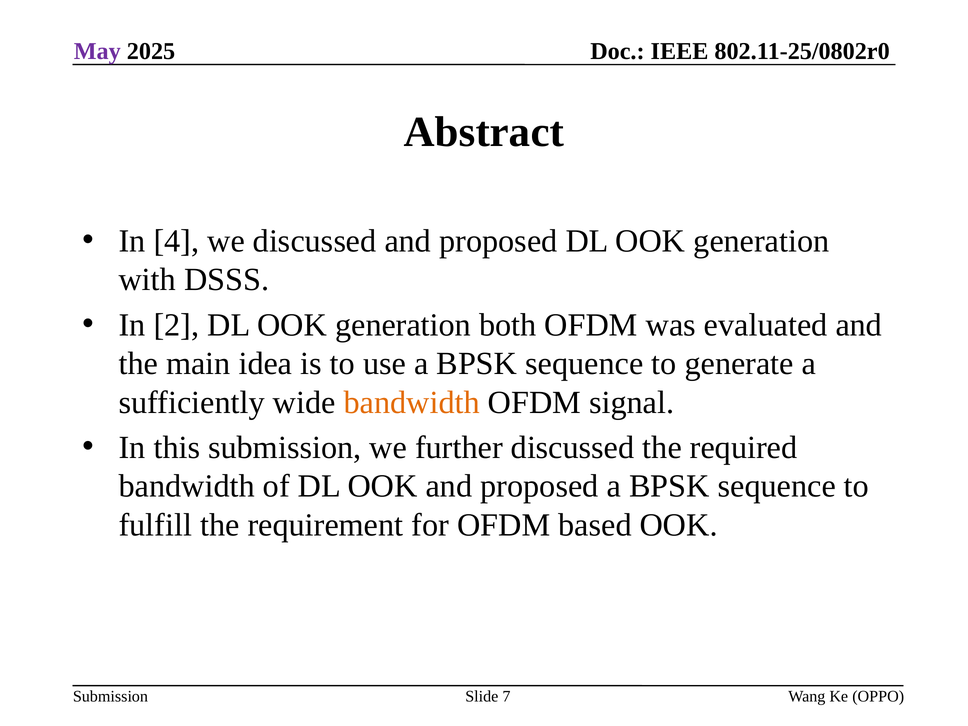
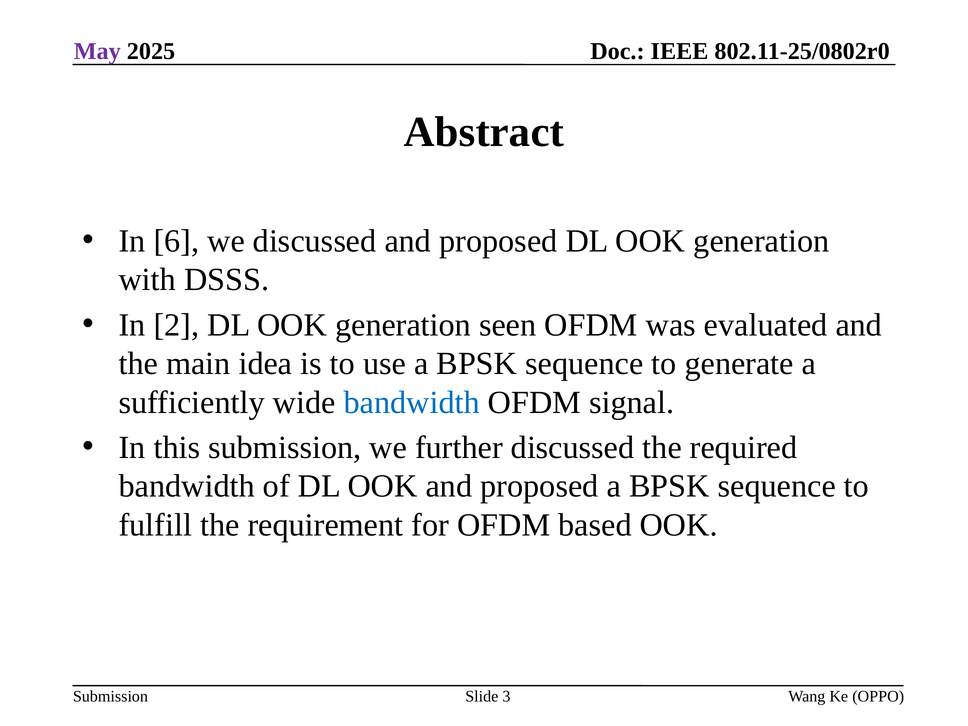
4: 4 -> 6
both: both -> seen
bandwidth at (412, 402) colour: orange -> blue
7: 7 -> 3
